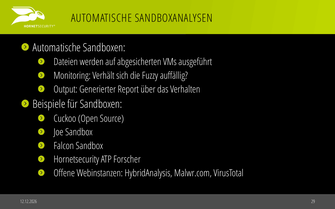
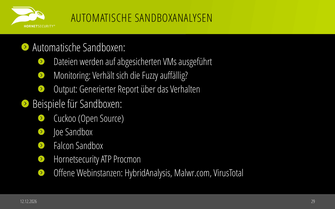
Forscher: Forscher -> Procmon
